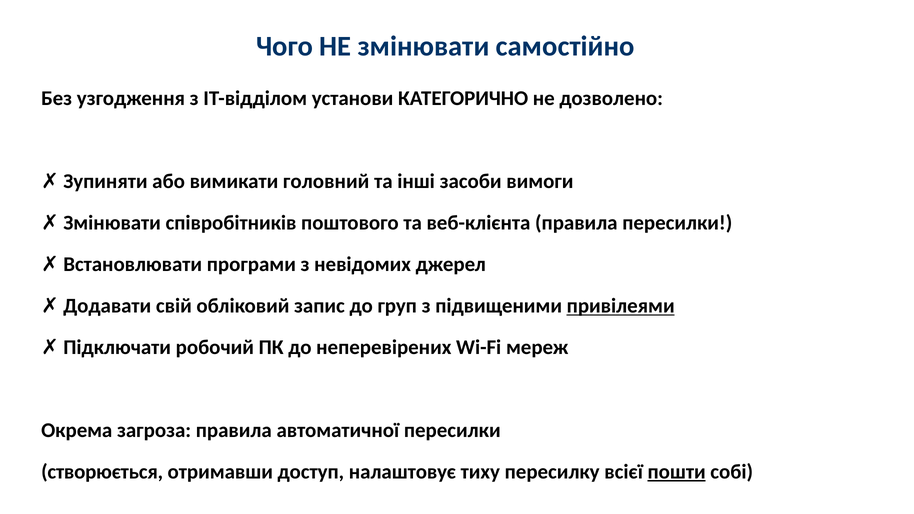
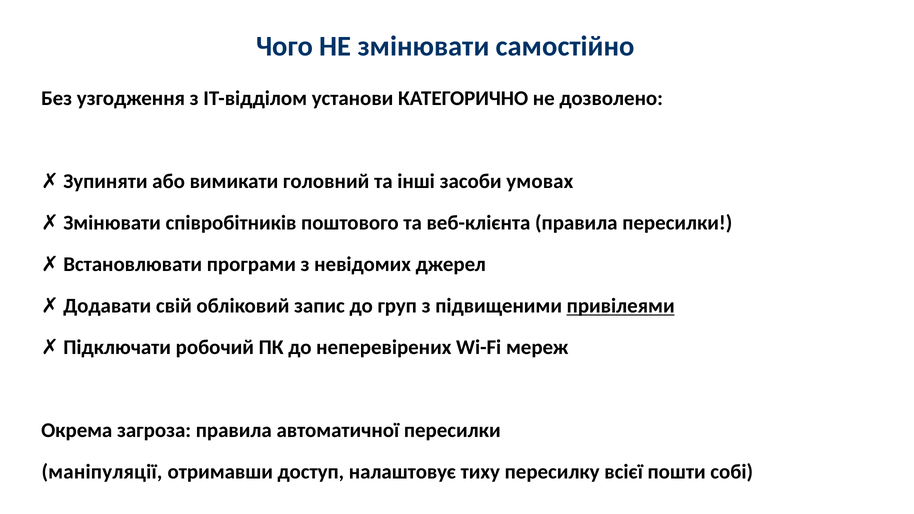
вимоги: вимоги -> умовах
створюється: створюється -> маніпуляції
пошти underline: present -> none
